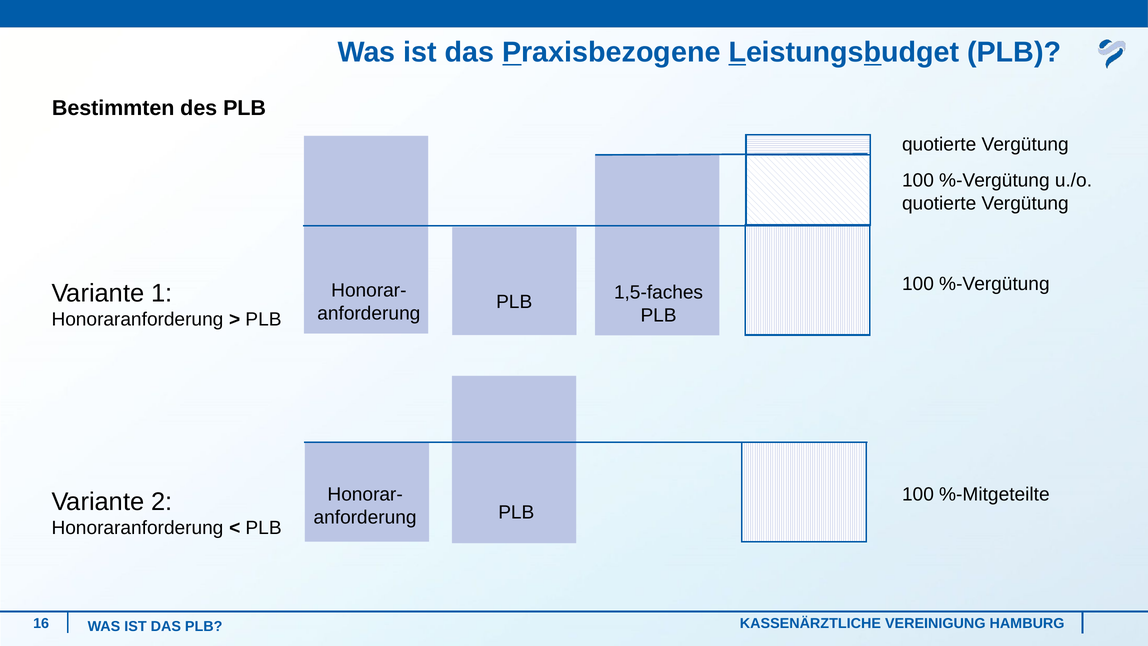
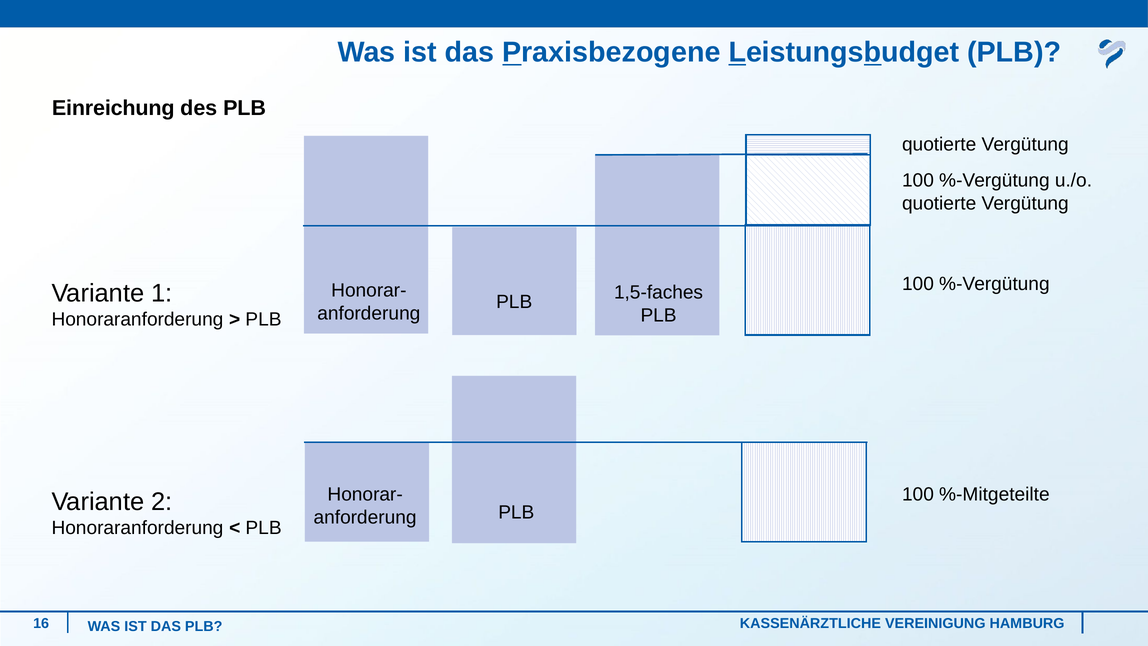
Bestimmten: Bestimmten -> Einreichung
